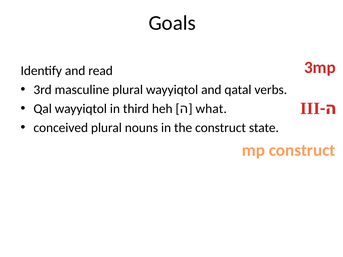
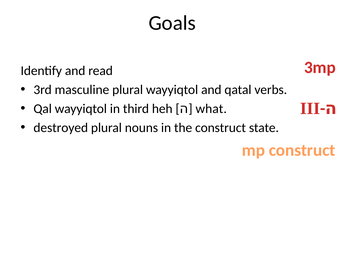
conceived: conceived -> destroyed
